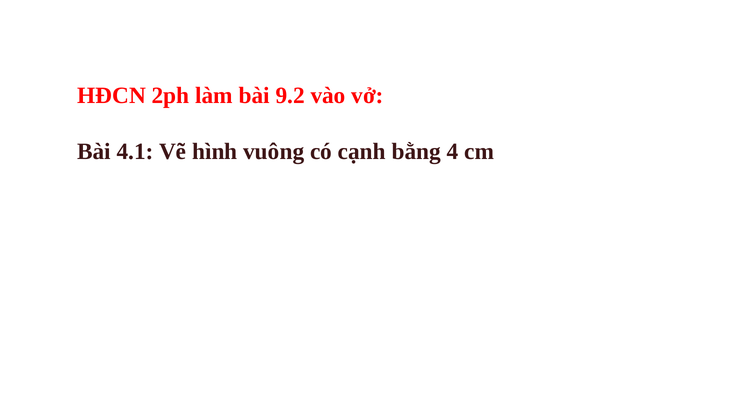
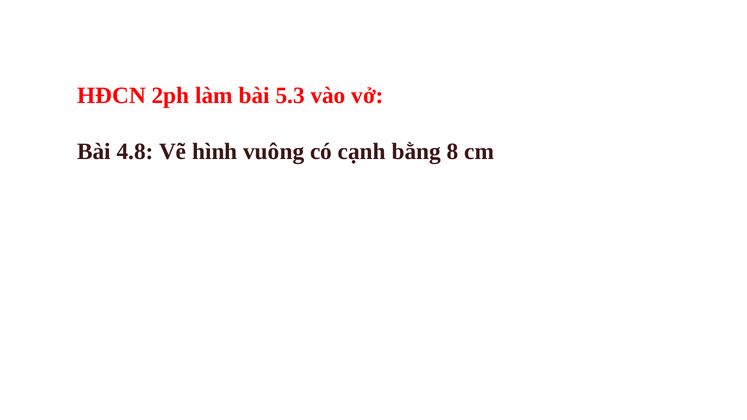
9.2: 9.2 -> 5.3
4.1: 4.1 -> 4.8
4: 4 -> 8
